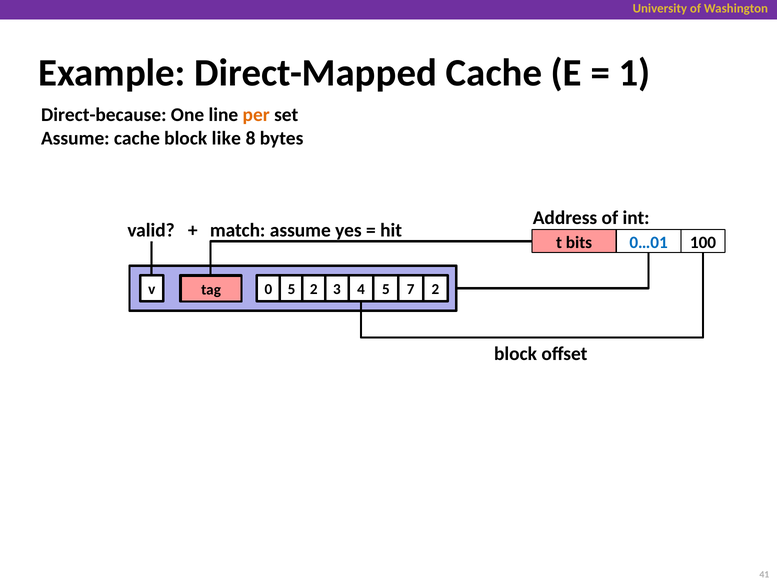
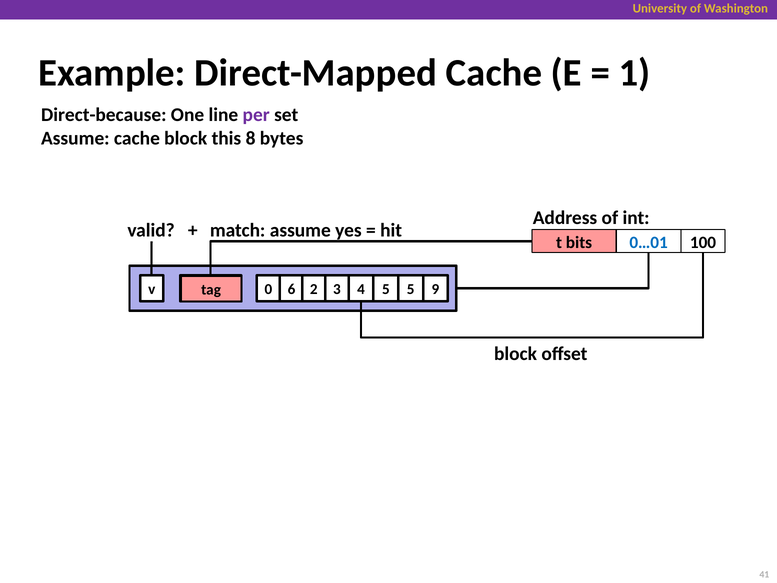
per colour: orange -> purple
like: like -> this
0 5: 5 -> 6
3 7: 7 -> 5
2 2: 2 -> 9
